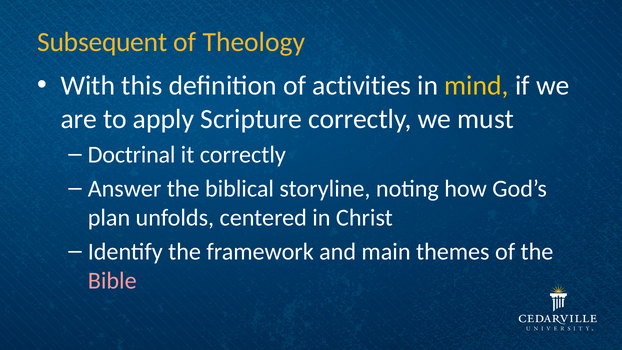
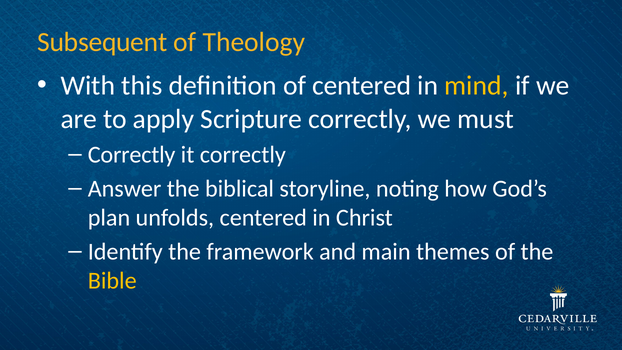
of activities: activities -> centered
Doctrinal at (132, 155): Doctrinal -> Correctly
Bible colour: pink -> yellow
